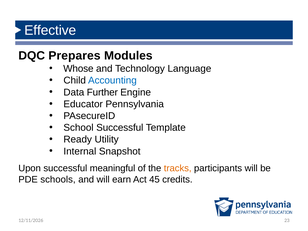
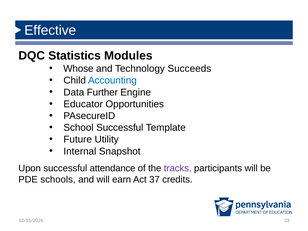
Prepares: Prepares -> Statistics
Language: Language -> Succeeds
Pennsylvania: Pennsylvania -> Opportunities
Ready: Ready -> Future
meaningful: meaningful -> attendance
tracks colour: orange -> purple
45: 45 -> 37
